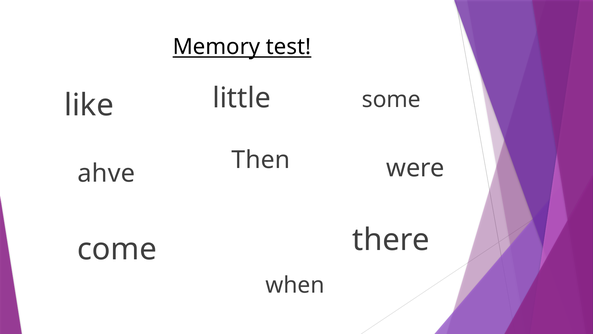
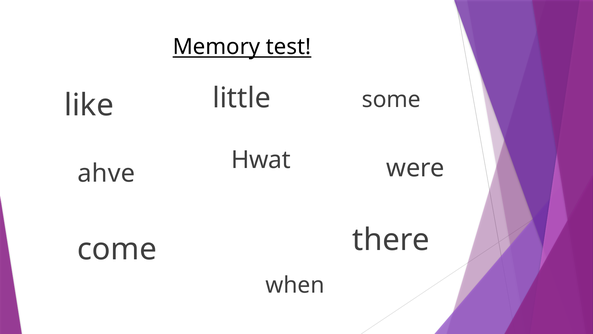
Then: Then -> Hwat
